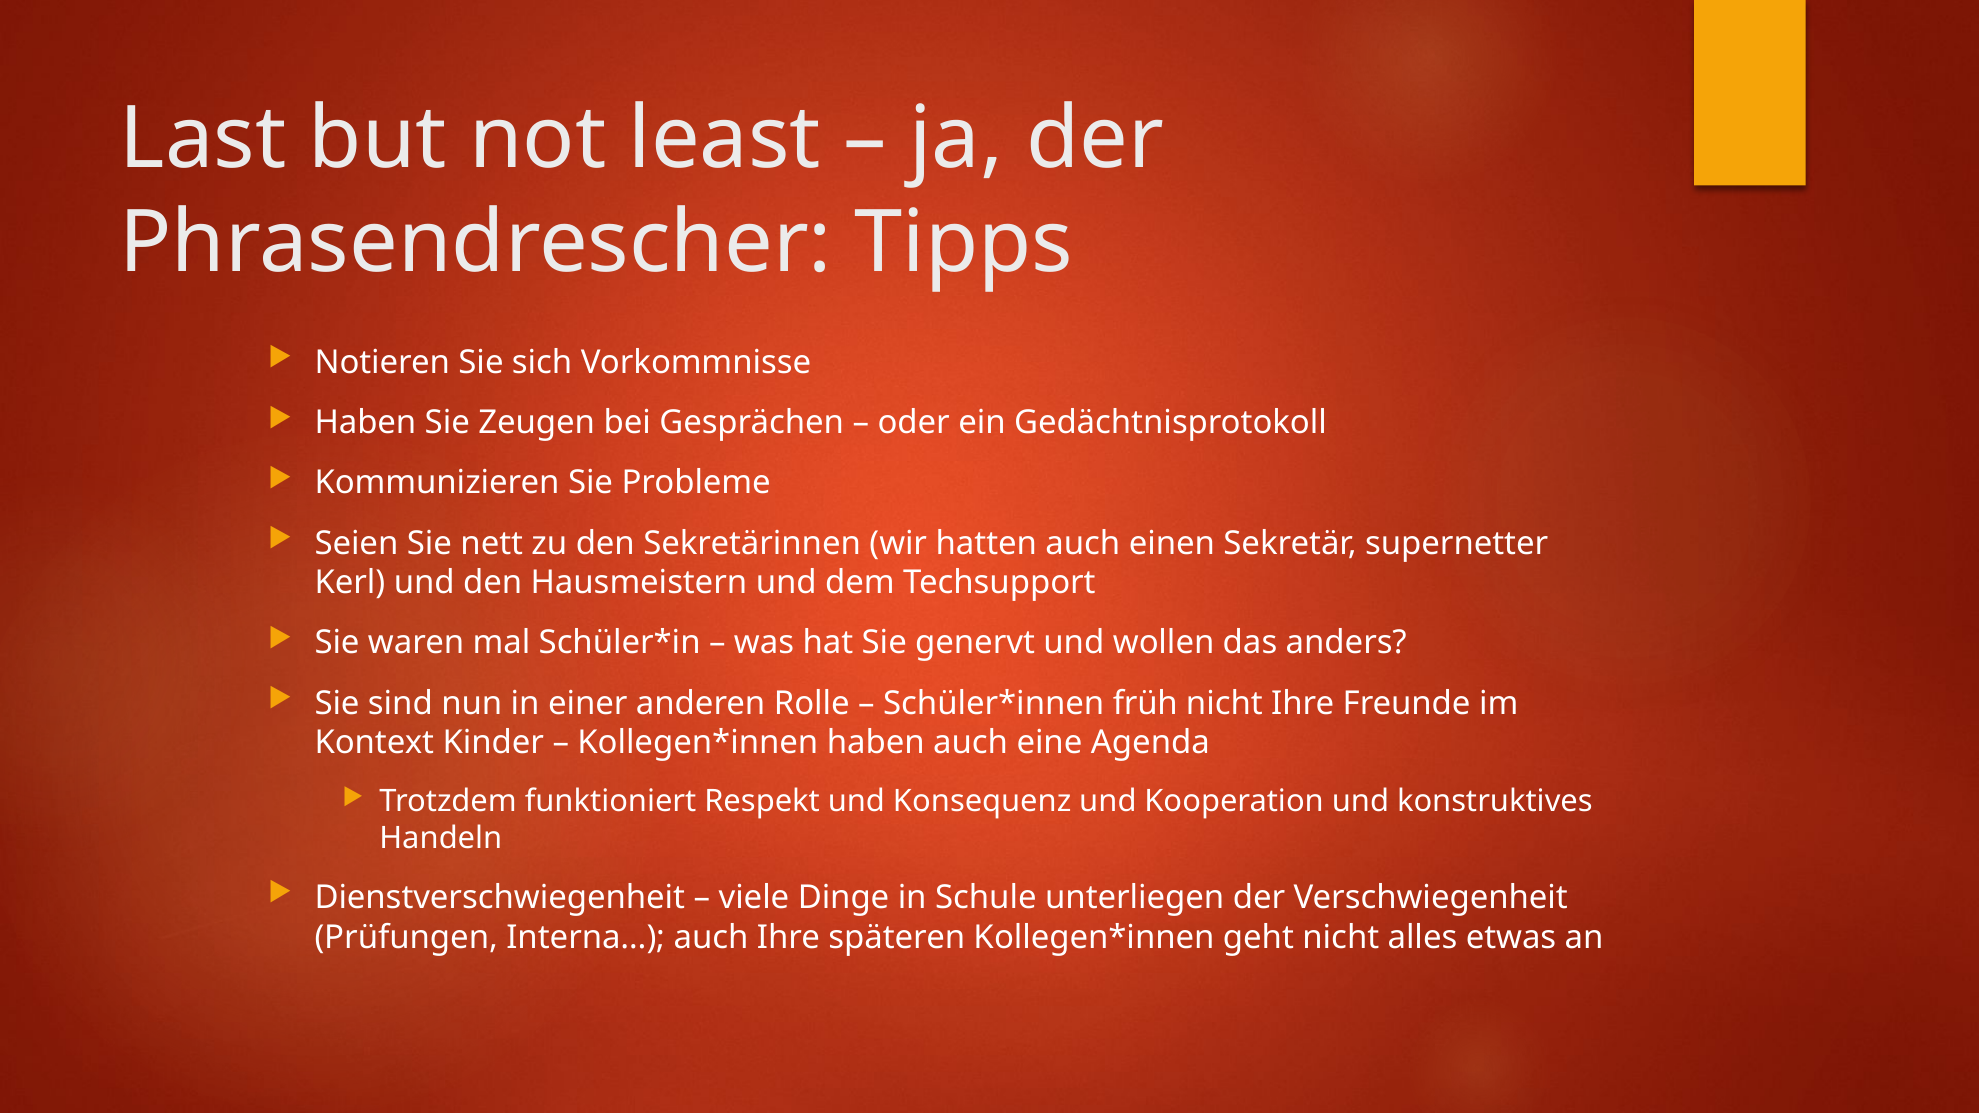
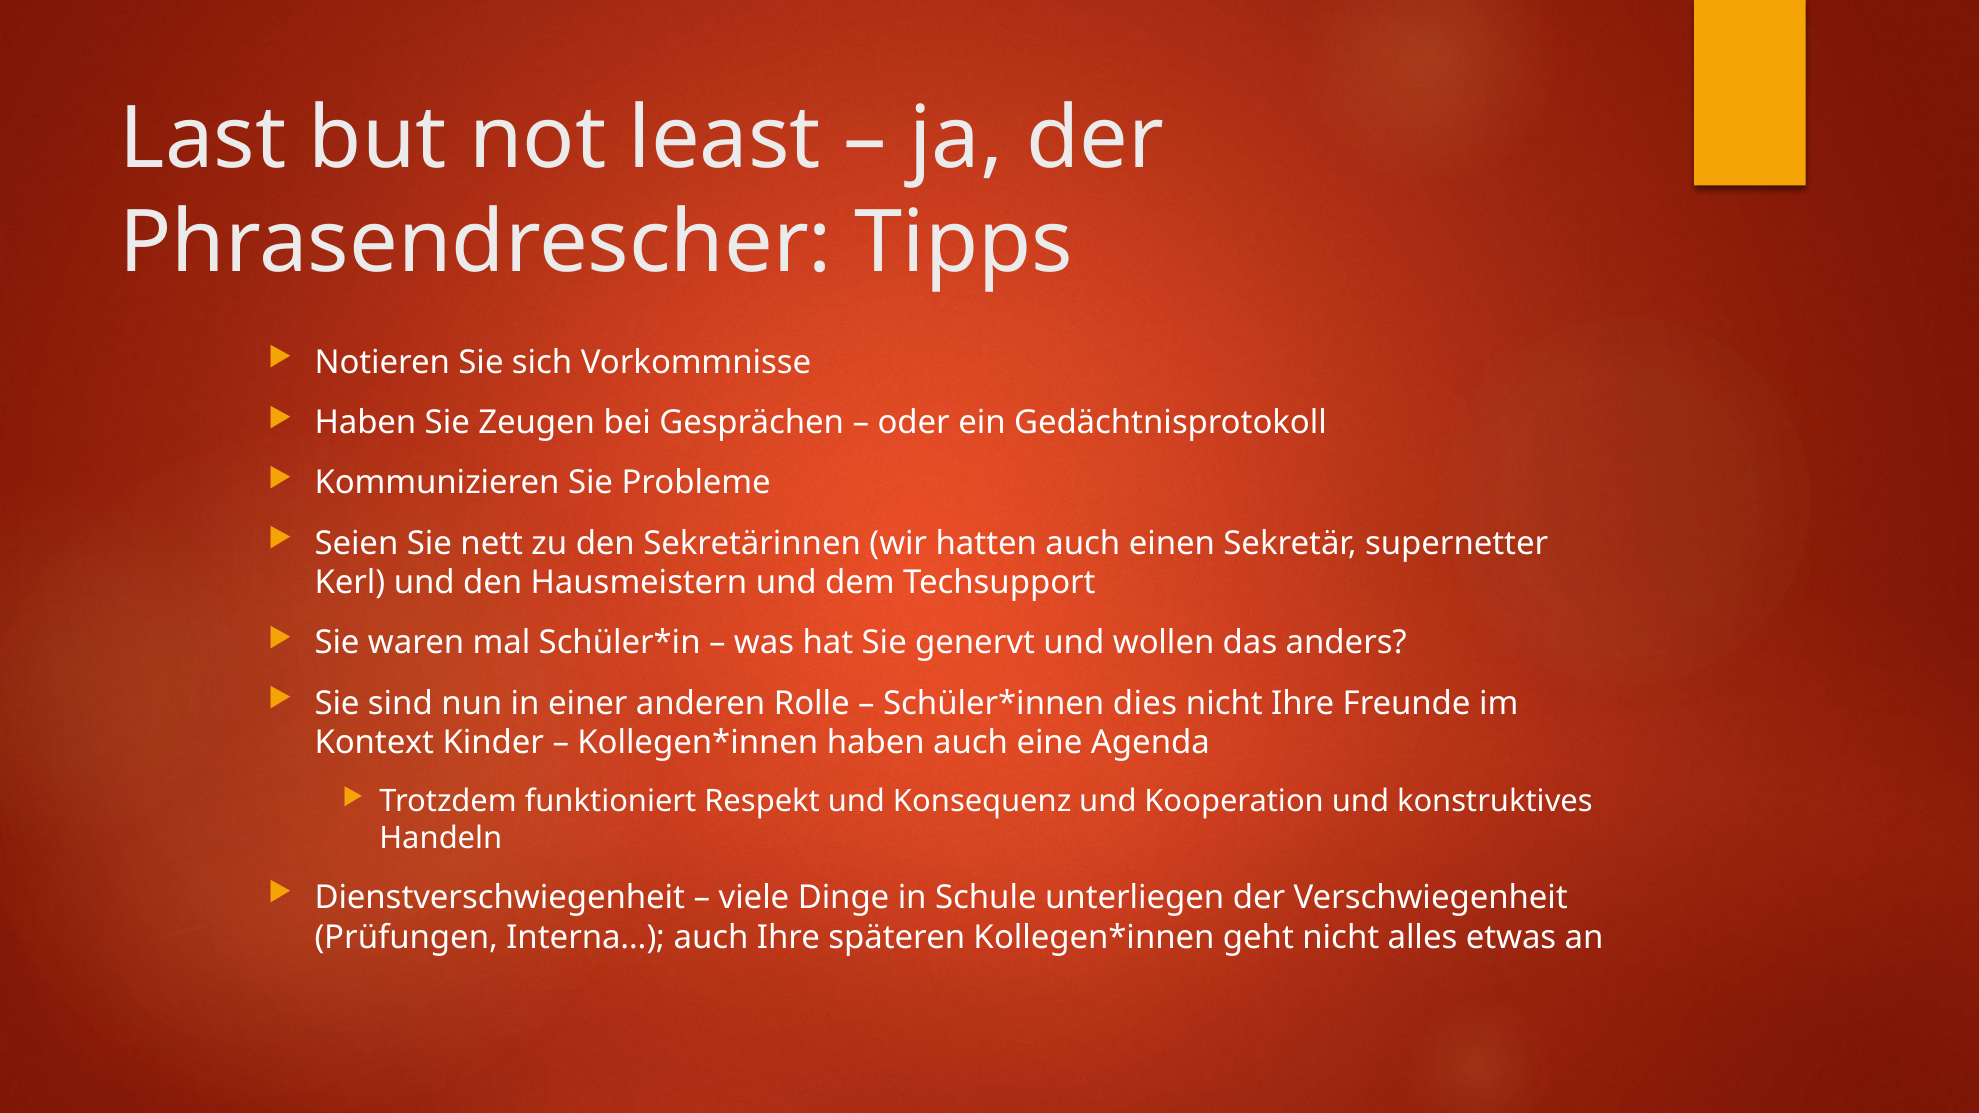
früh: früh -> dies
